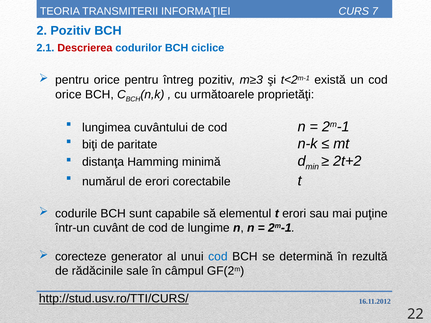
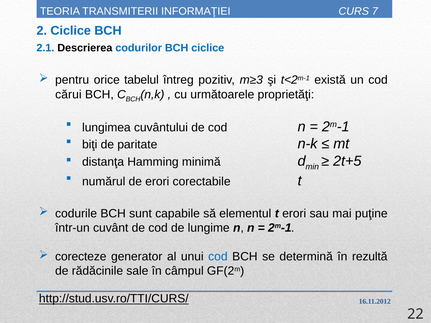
2 Pozitiv: Pozitiv -> Ciclice
Descrierea colour: red -> black
orice pentru: pentru -> tabelul
orice at (68, 94): orice -> cărui
2t+2: 2t+2 -> 2t+5
